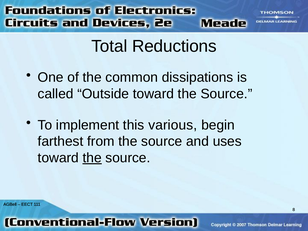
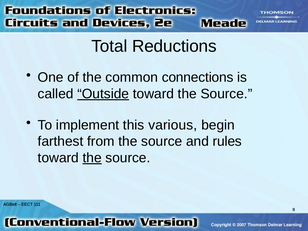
dissipations: dissipations -> connections
Outside underline: none -> present
uses: uses -> rules
